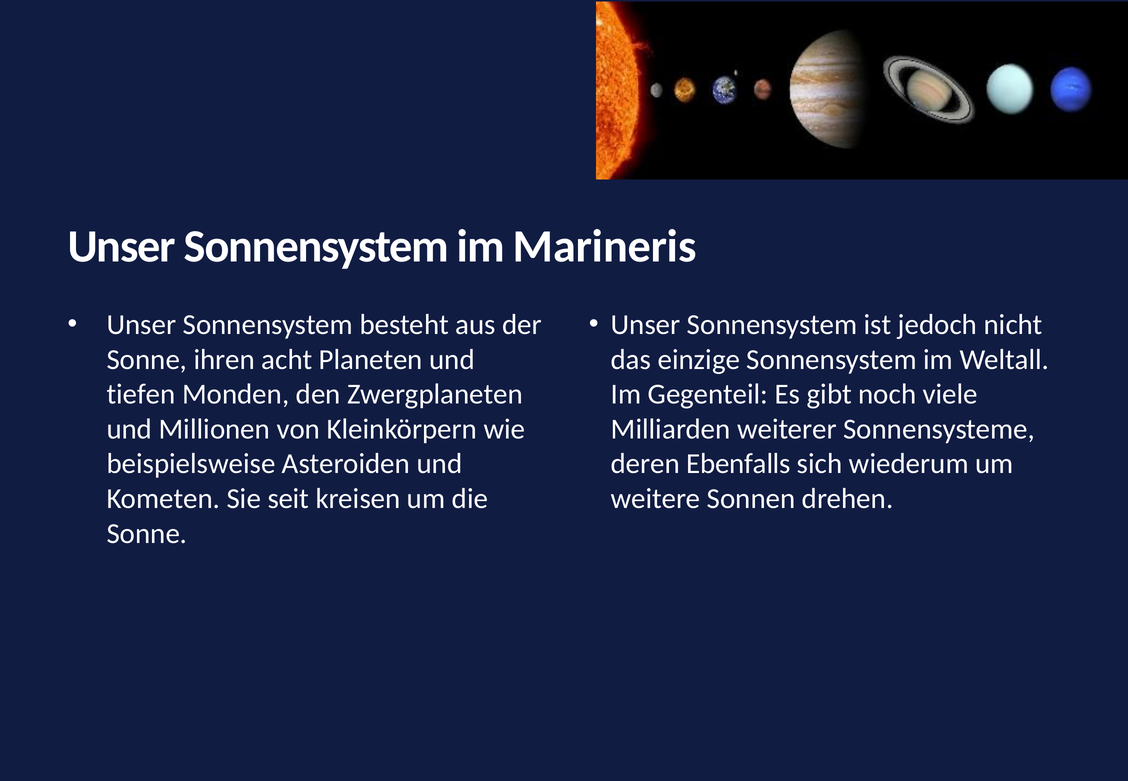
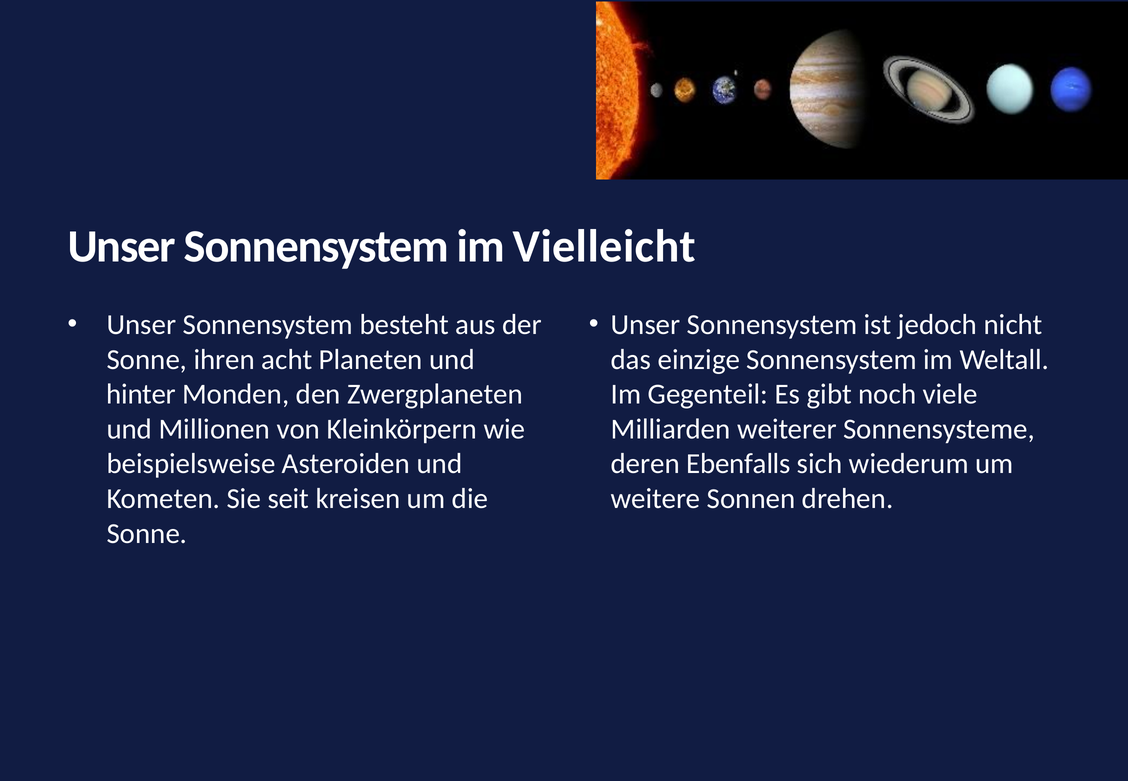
Marineris: Marineris -> Vielleicht
tiefen: tiefen -> hinter
